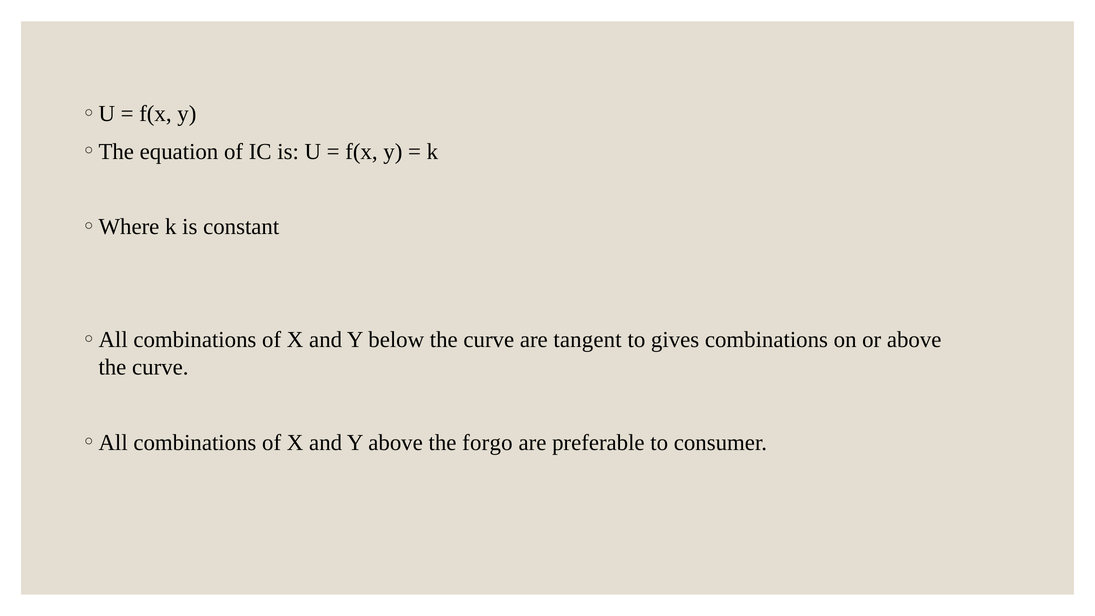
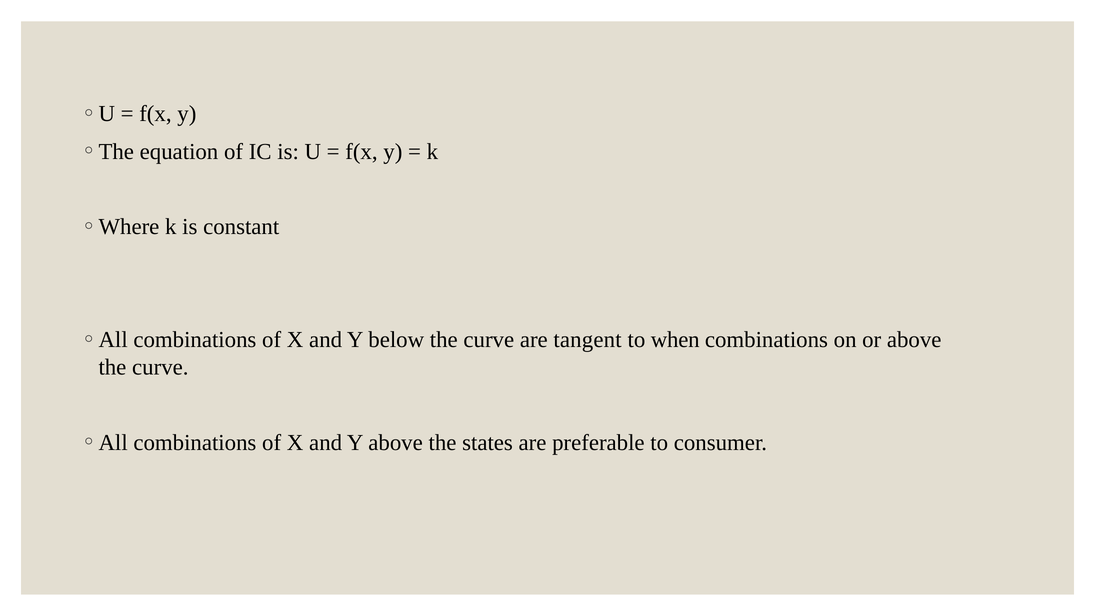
gives: gives -> when
forgo: forgo -> states
